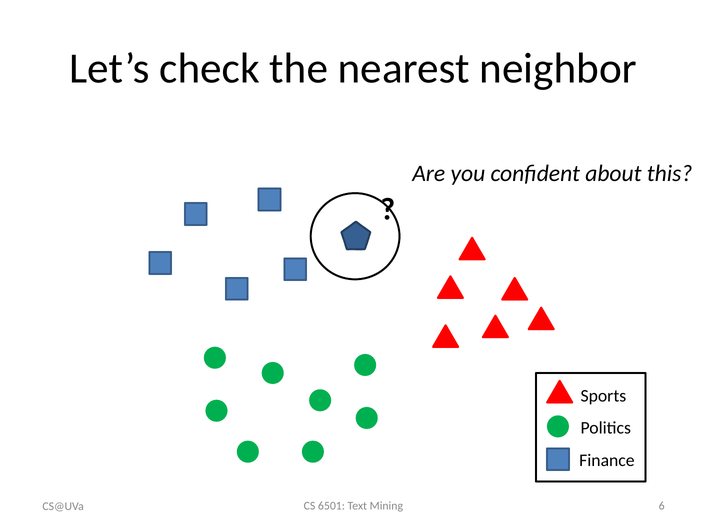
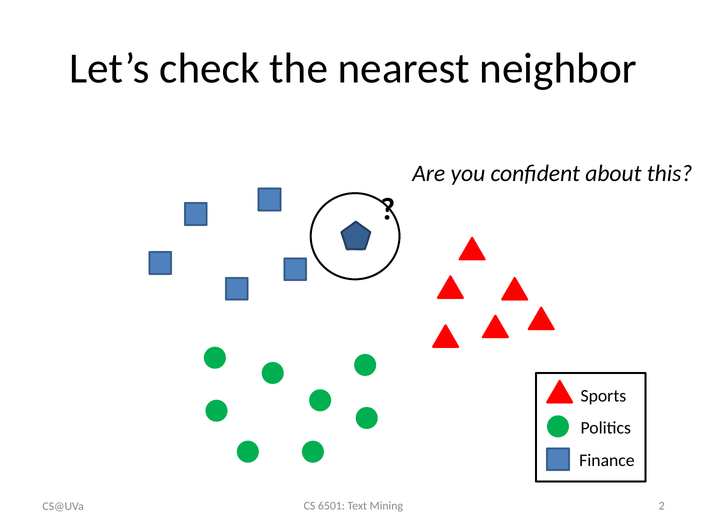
6: 6 -> 2
